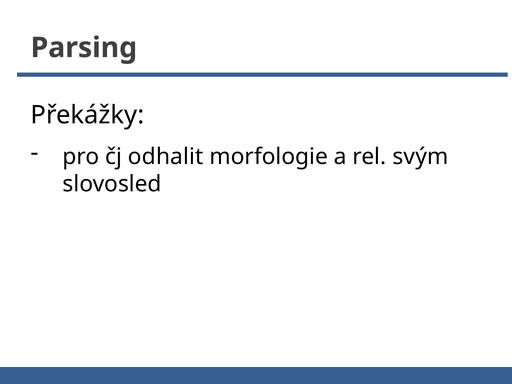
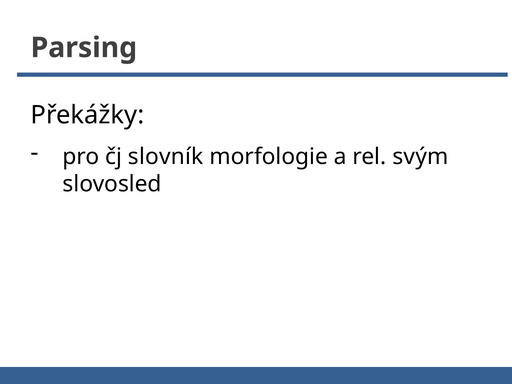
odhalit: odhalit -> slovník
